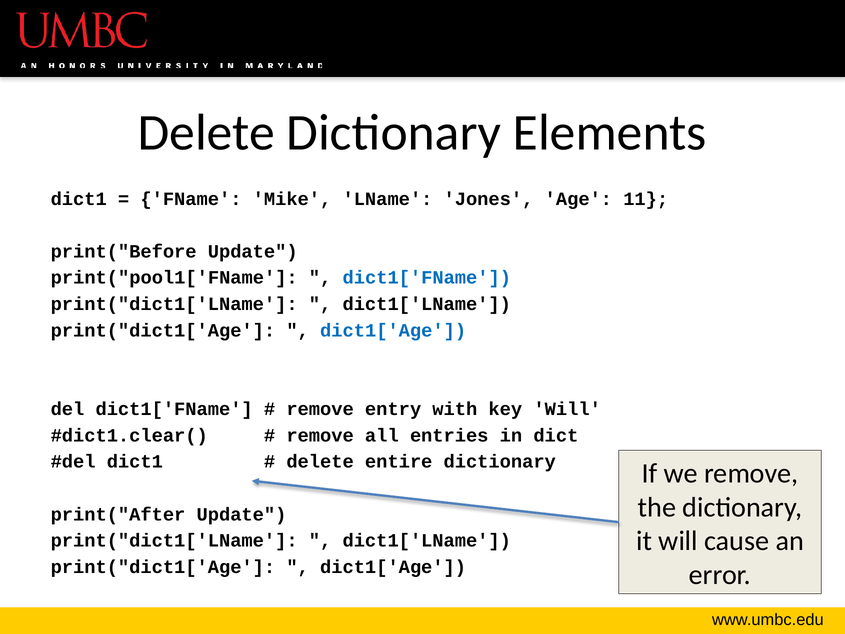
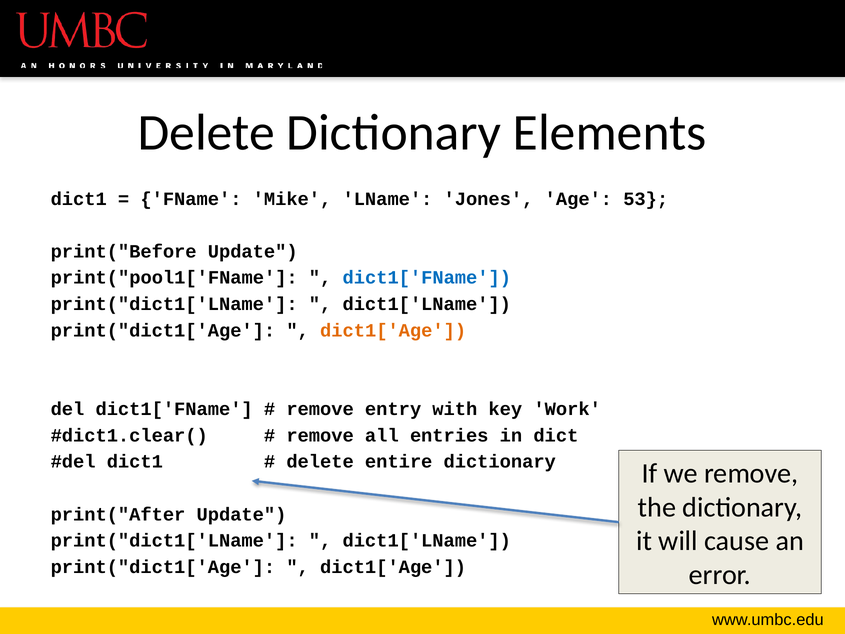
11: 11 -> 53
dict1['Age at (393, 330) colour: blue -> orange
key Will: Will -> Work
